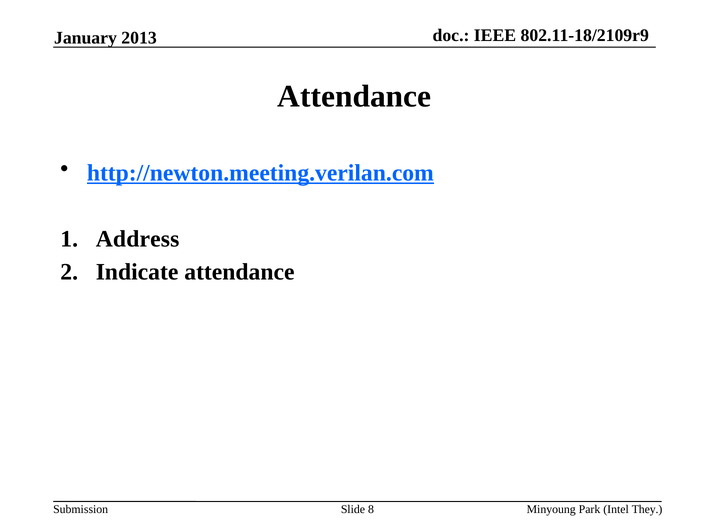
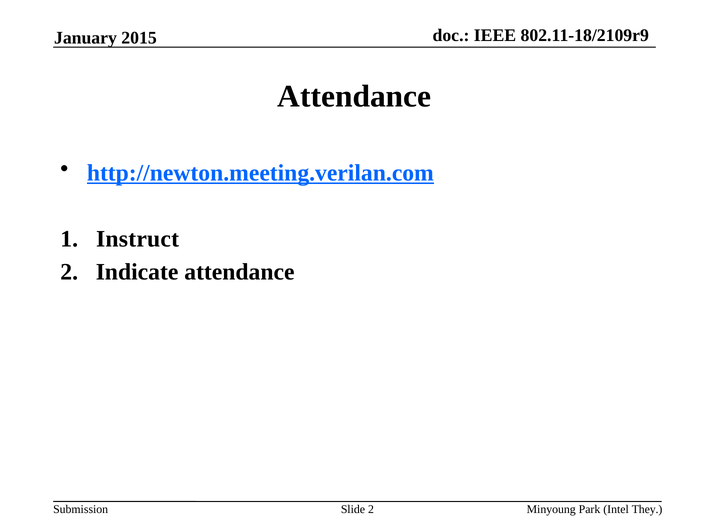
2013: 2013 -> 2015
Address: Address -> Instruct
Slide 8: 8 -> 2
